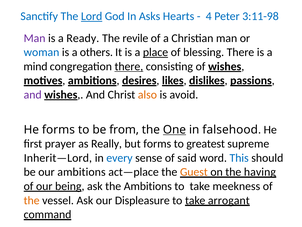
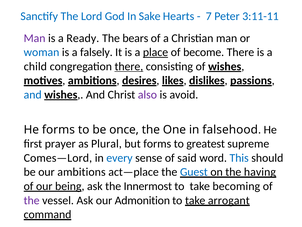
Lord underline: present -> none
Asks: Asks -> Sake
4: 4 -> 7
3:11-98: 3:11-98 -> 3:11-11
revile: revile -> bears
others: others -> falsely
blessing: blessing -> become
mind: mind -> child
and at (33, 95) colour: purple -> blue
also colour: orange -> purple
from: from -> once
One underline: present -> none
Really: Really -> Plural
Inherit—Lord: Inherit—Lord -> Comes—Lord
Guest colour: orange -> blue
the Ambitions: Ambitions -> Innermost
meekness: meekness -> becoming
the at (32, 200) colour: orange -> purple
Displeasure: Displeasure -> Admonition
